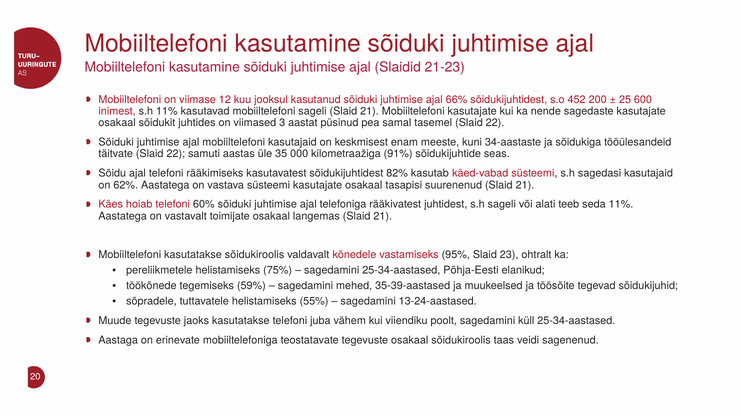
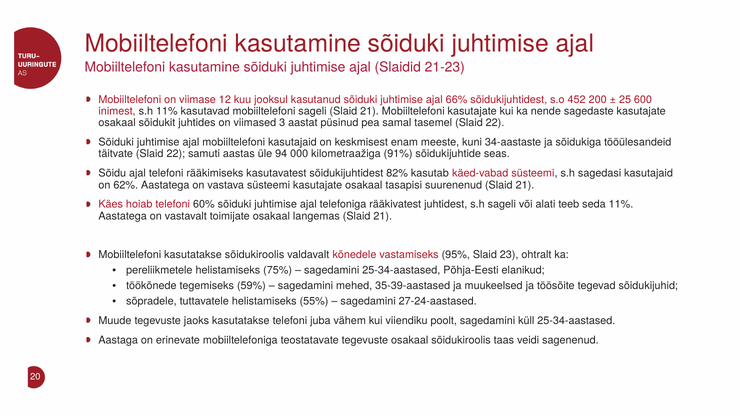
35: 35 -> 94
13-24-aastased: 13-24-aastased -> 27-24-aastased
